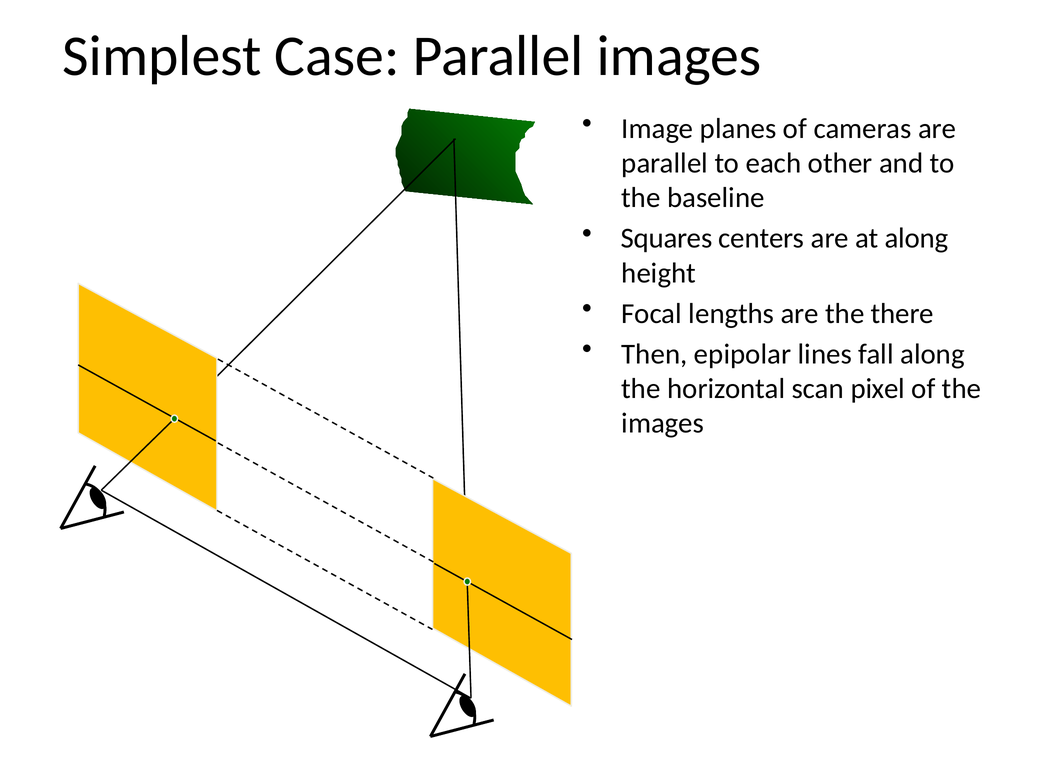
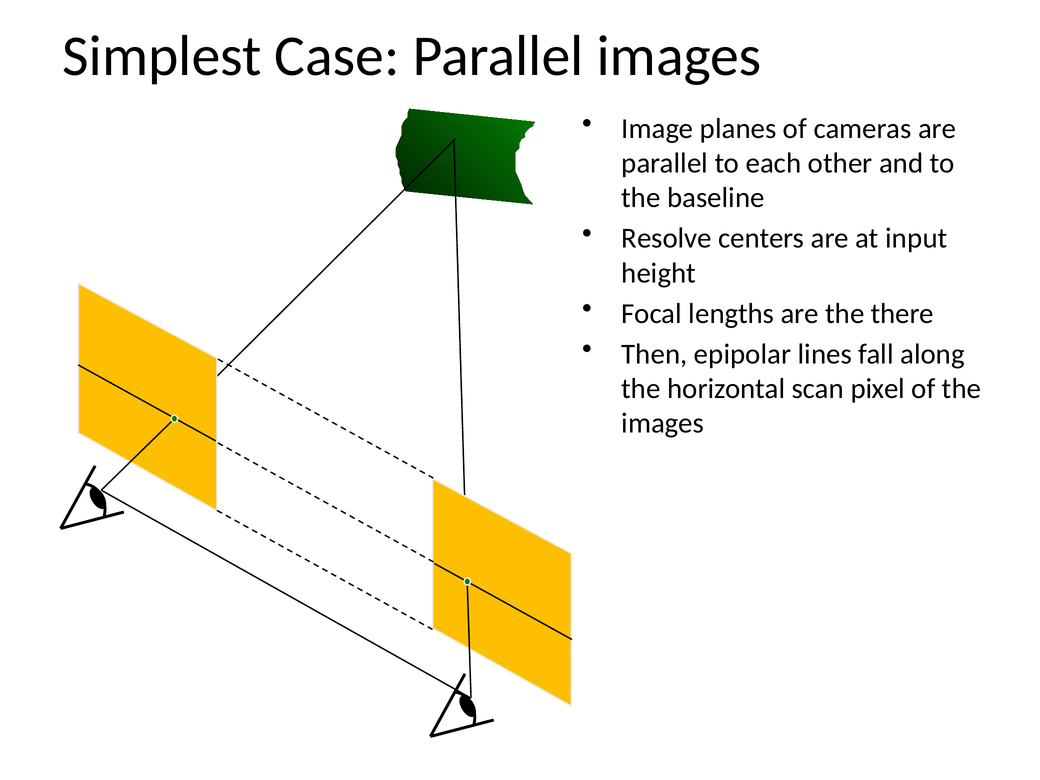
Squares: Squares -> Resolve
at along: along -> input
